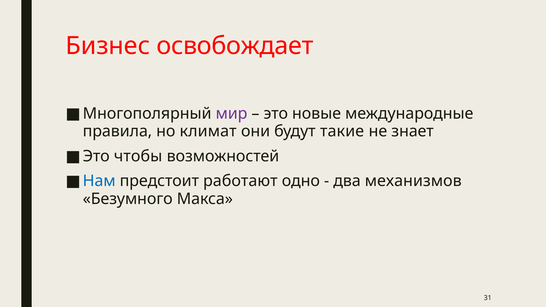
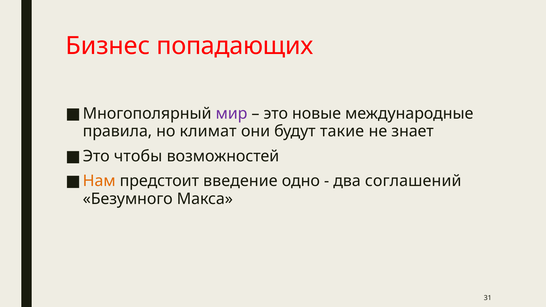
освобождает: освобождает -> попадающих
Нам colour: blue -> orange
работают: работают -> введение
механизмов: механизмов -> соглашений
